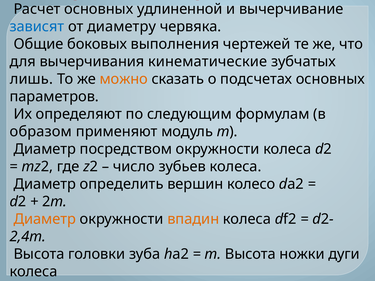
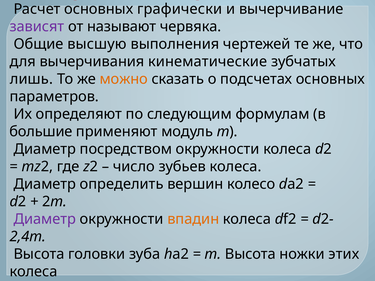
удлиненной: удлиненной -> графически
зависят colour: blue -> purple
диаметру: диаметру -> называют
боковых: боковых -> высшую
образом: образом -> большие
Диаметр at (45, 219) colour: orange -> purple
дуги: дуги -> этих
